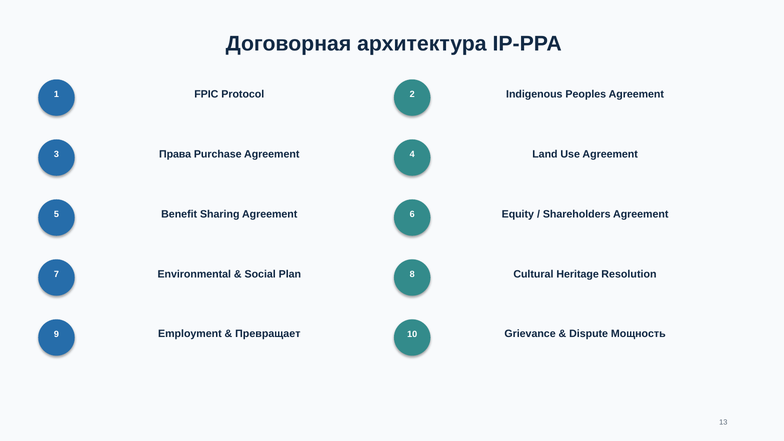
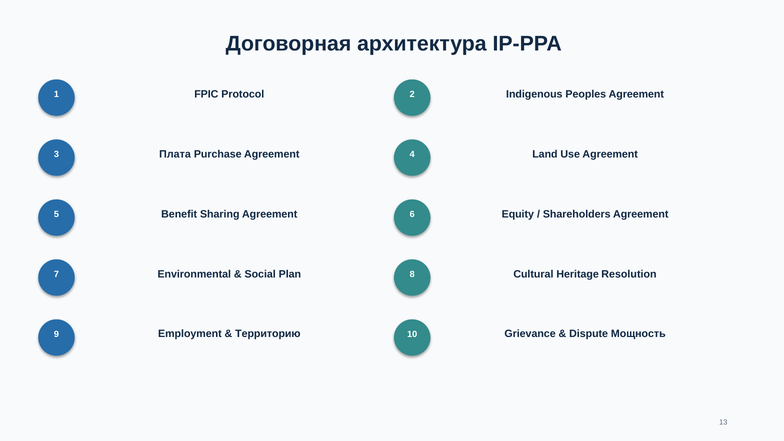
Права: Права -> Плата
Превращает: Превращает -> Территорию
